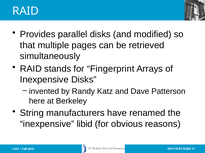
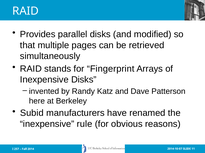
String: String -> Subid
libid: libid -> rule
